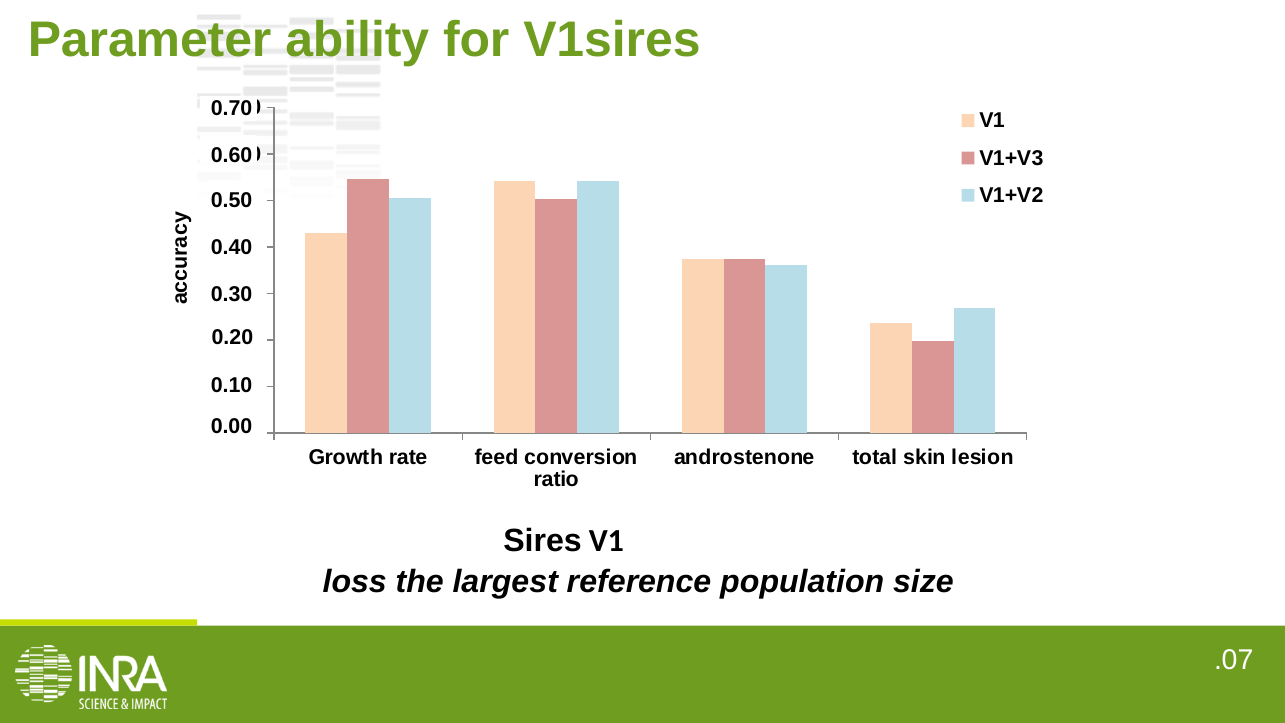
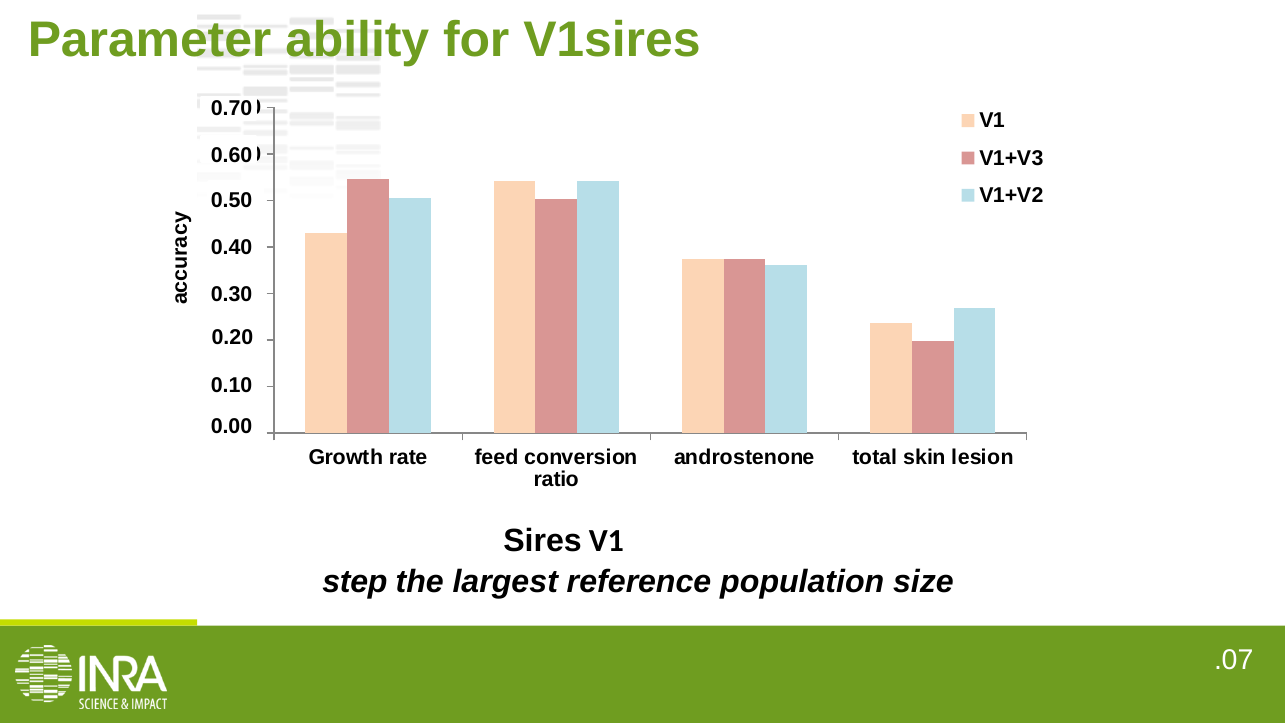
loss: loss -> step
